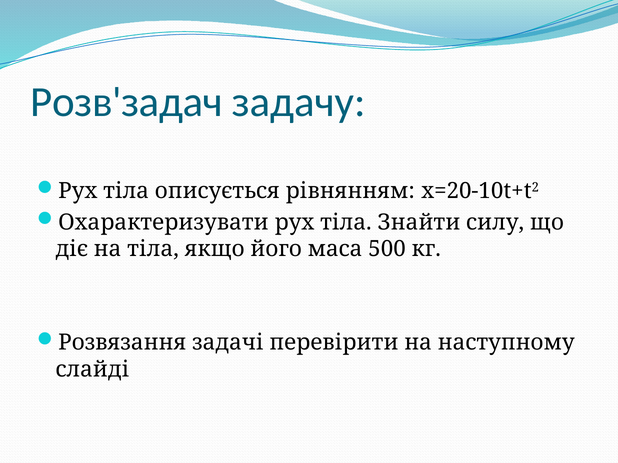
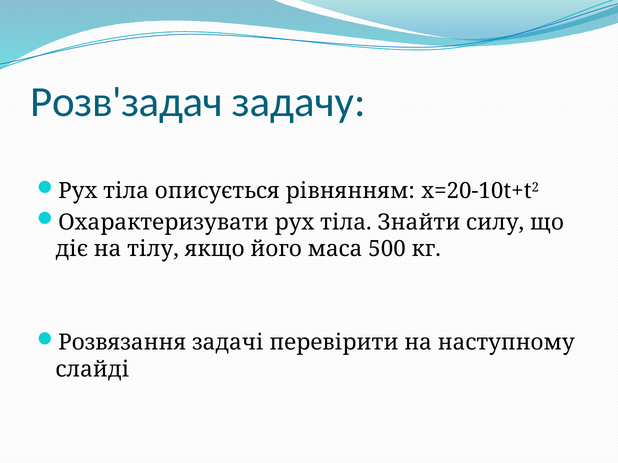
на тіла: тіла -> тілу
